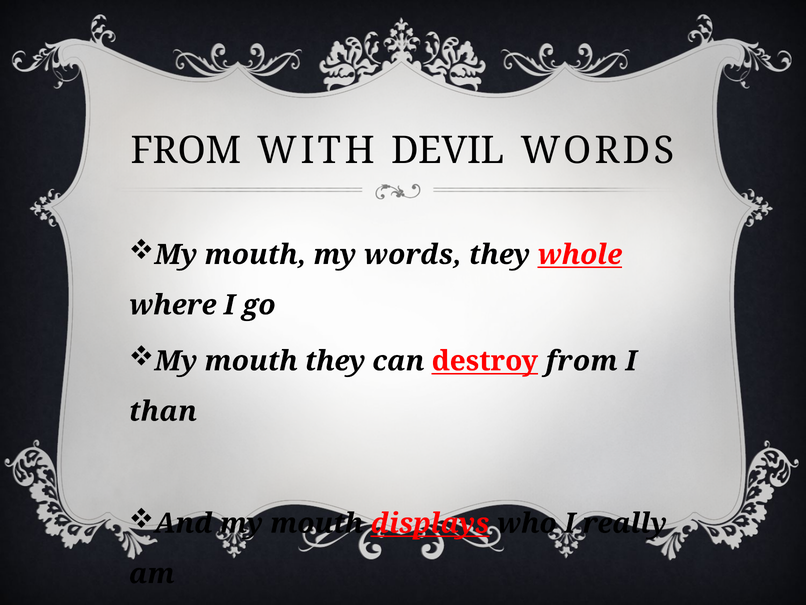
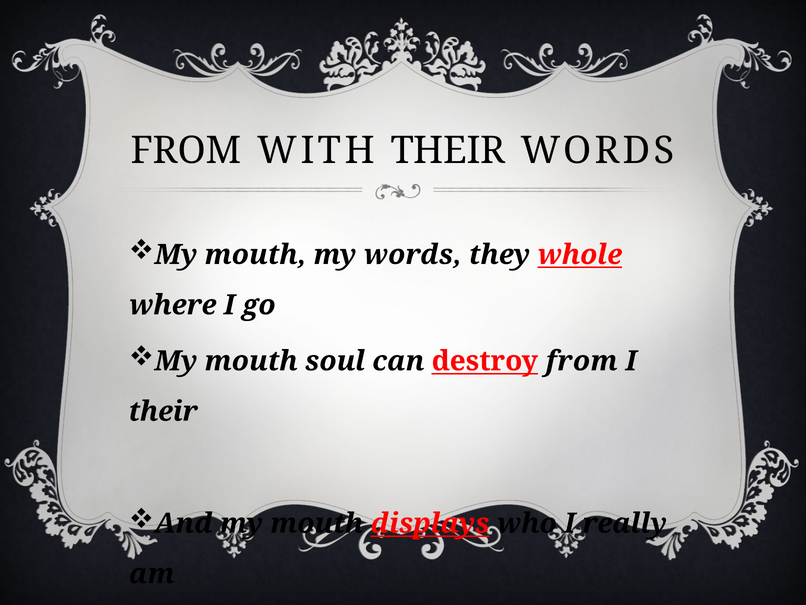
WITH DEVIL: DEVIL -> THEIR
mouth they: they -> soul
than at (163, 411): than -> their
